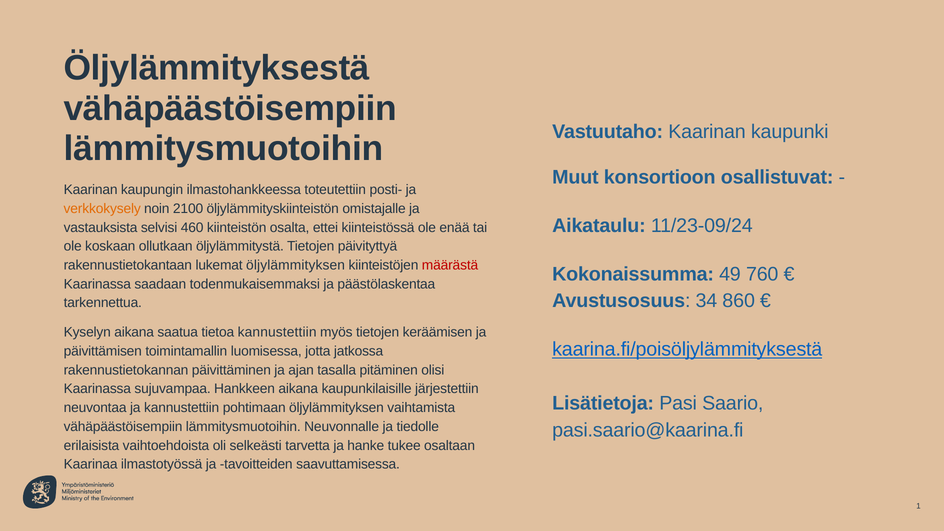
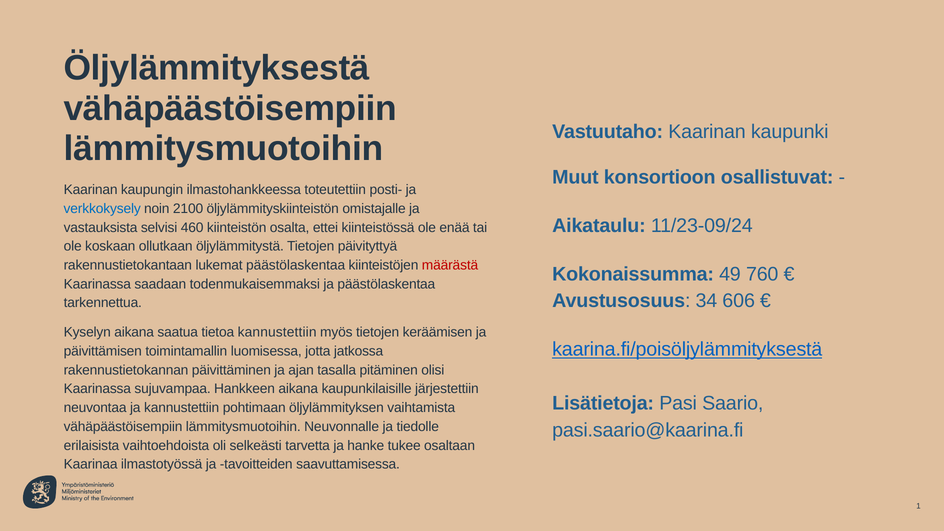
verkkokysely colour: orange -> blue
lukemat öljylämmityksen: öljylämmityksen -> päästölaskentaa
860: 860 -> 606
